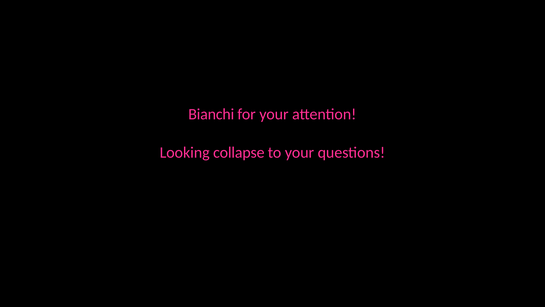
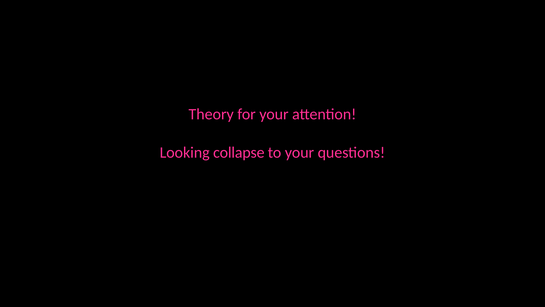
Bianchi: Bianchi -> Theory
